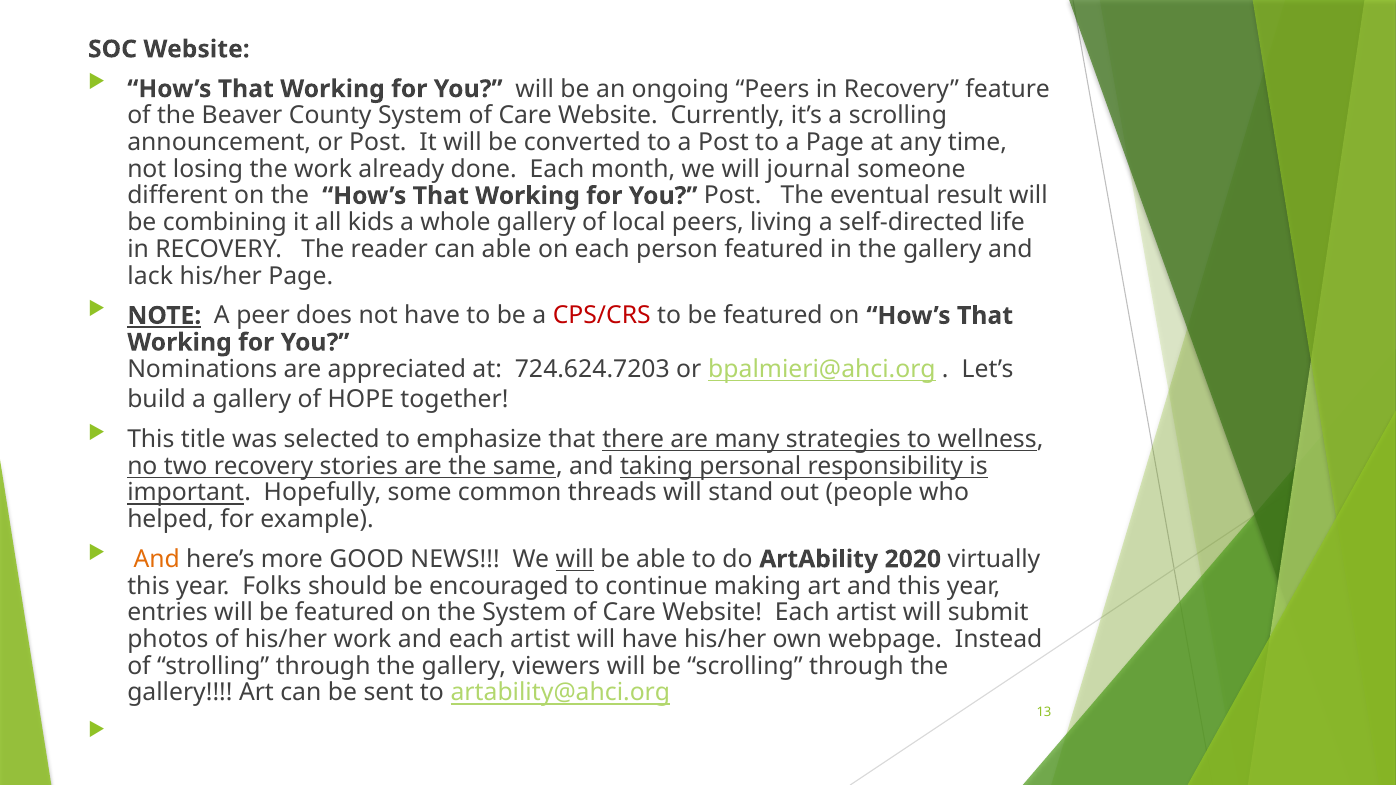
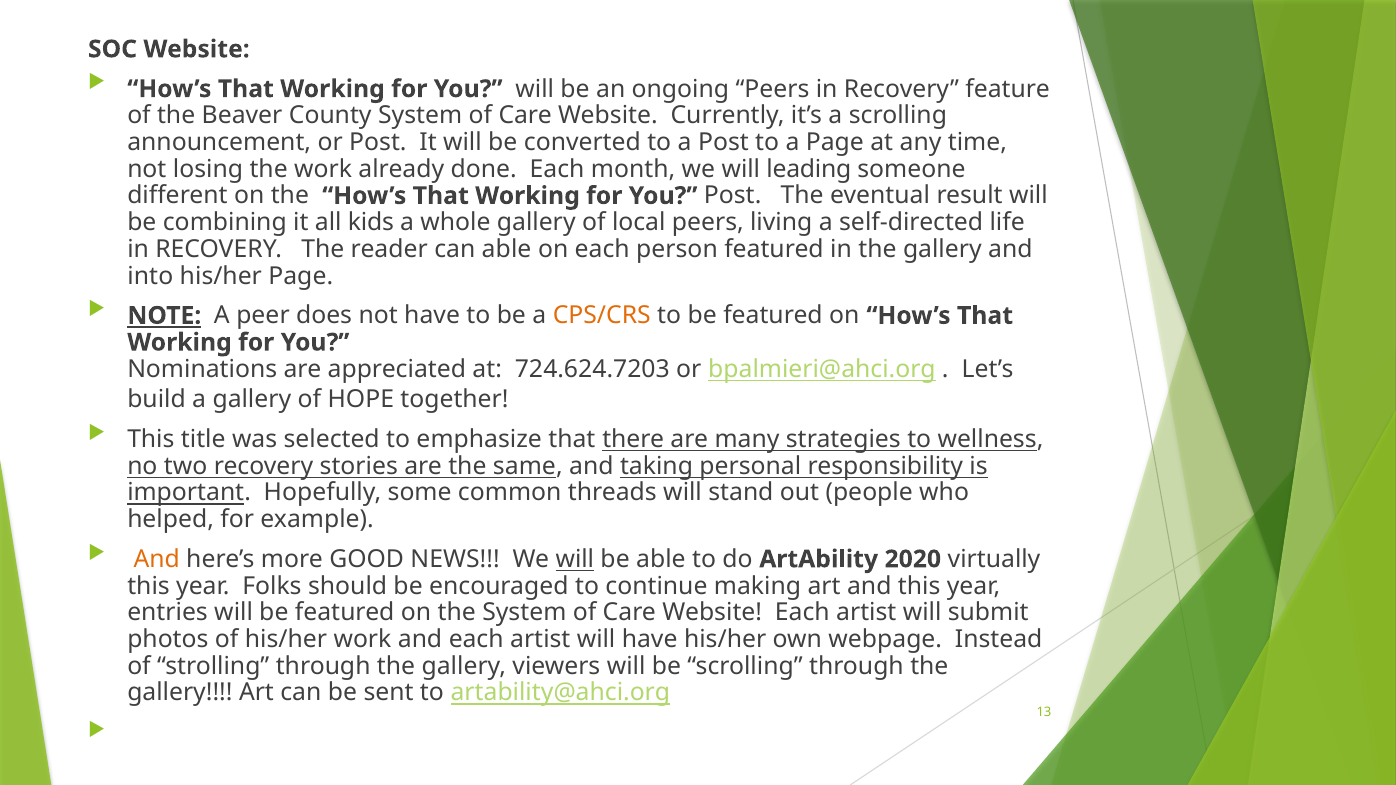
journal: journal -> leading
lack: lack -> into
CPS/CRS colour: red -> orange
